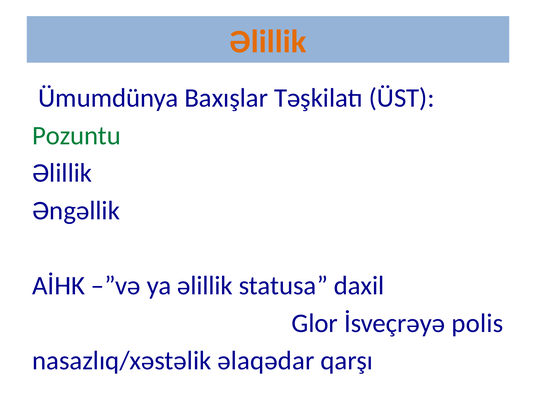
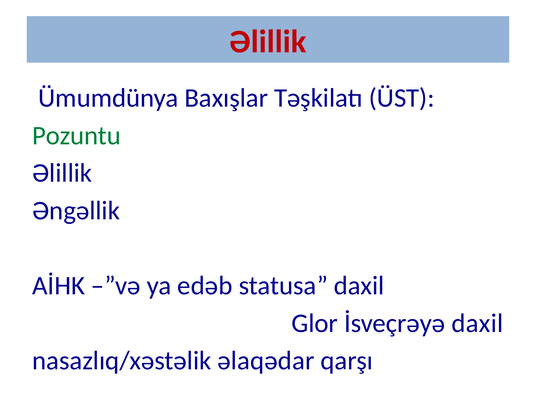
Əlillik at (268, 42) colour: orange -> red
ya əlillik: əlillik -> edəb
İsveçrəyə polis: polis -> daxil
